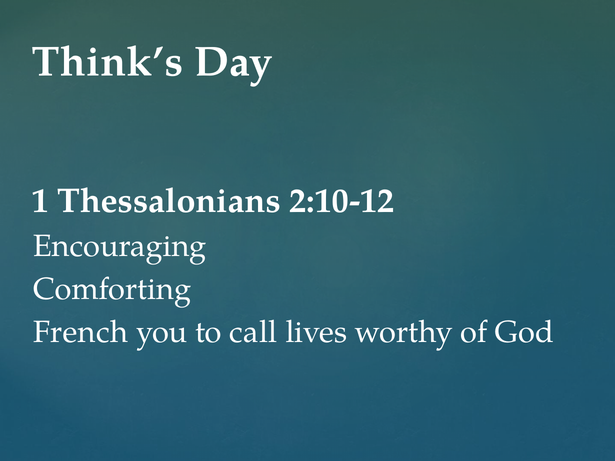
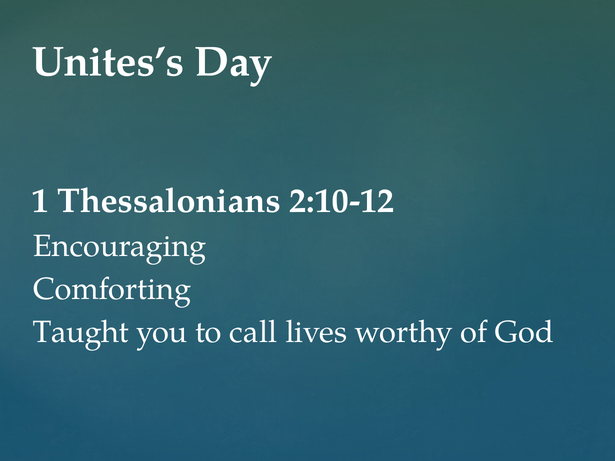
Think’s: Think’s -> Unites’s
French: French -> Taught
